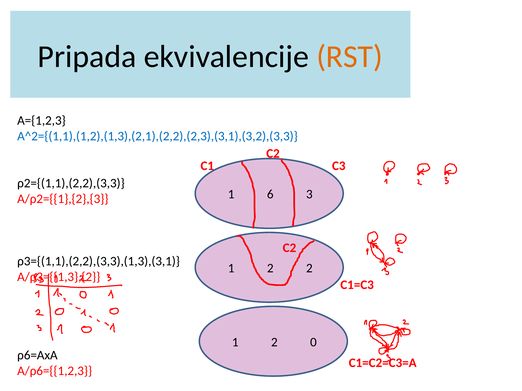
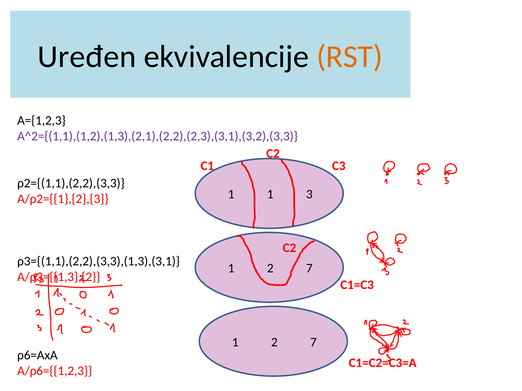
Pripada: Pripada -> Uređen
A^2={(1,1),(1,2),(1,3),(2,1),(2,2),(2,3),(3,1),(3,2),(3,3 colour: blue -> purple
1 6: 6 -> 1
2 at (309, 269): 2 -> 7
0 at (313, 343): 0 -> 7
